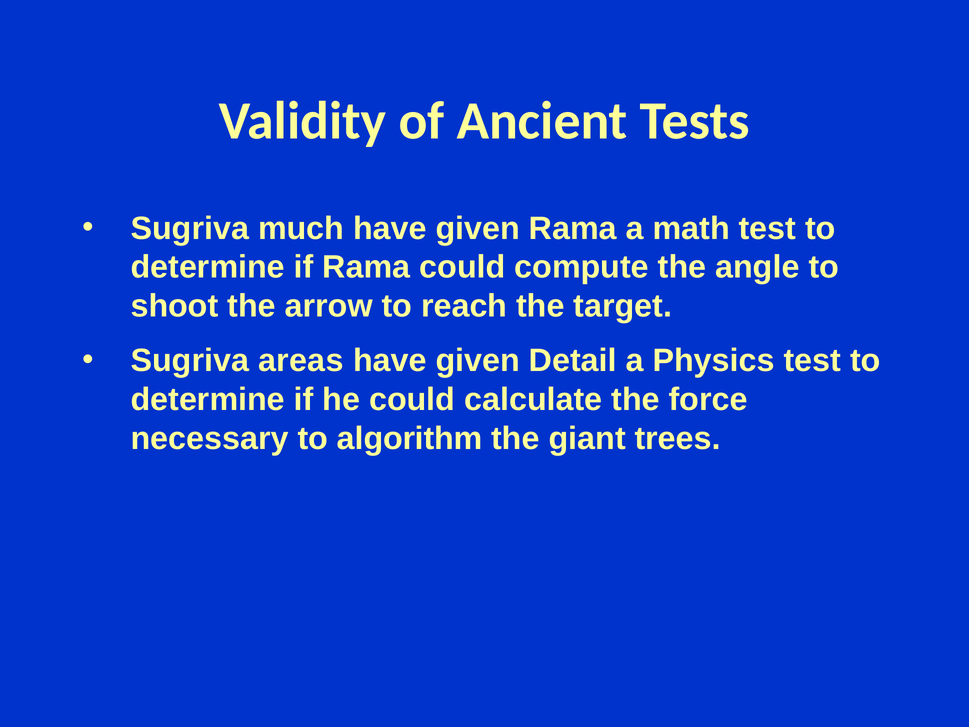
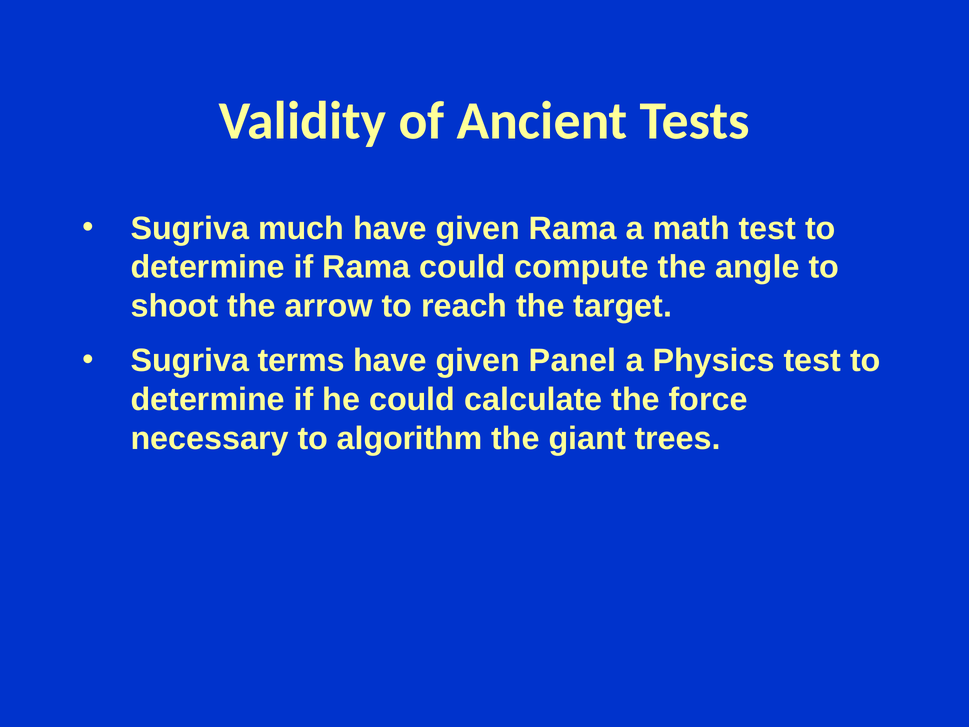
areas: areas -> terms
Detail: Detail -> Panel
